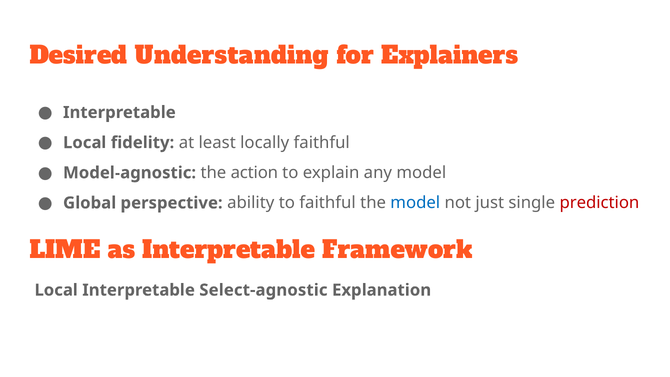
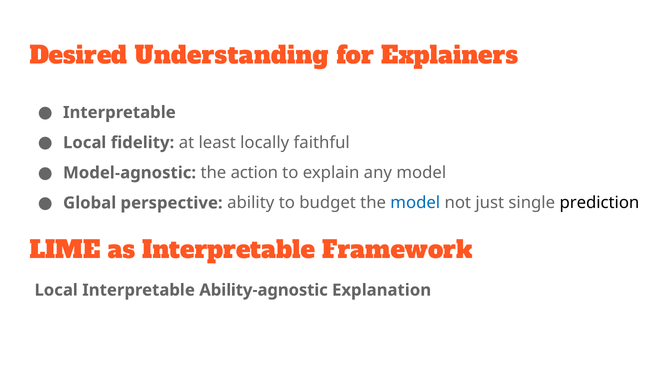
to faithful: faithful -> budget
prediction colour: red -> black
Select-agnostic: Select-agnostic -> Ability-agnostic
